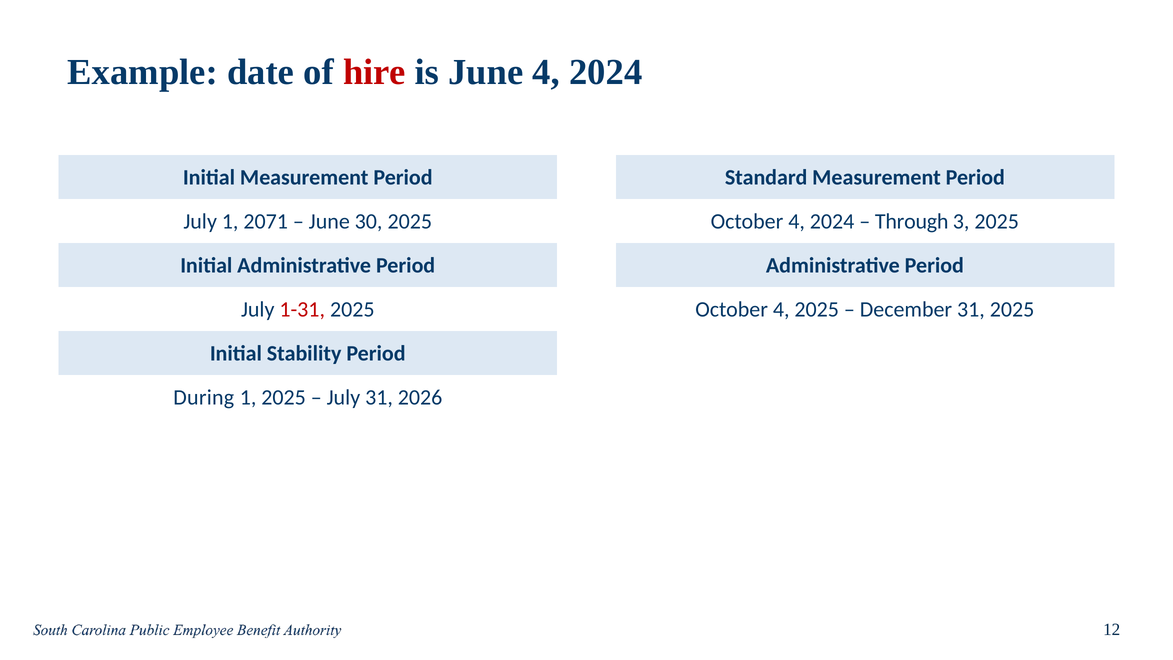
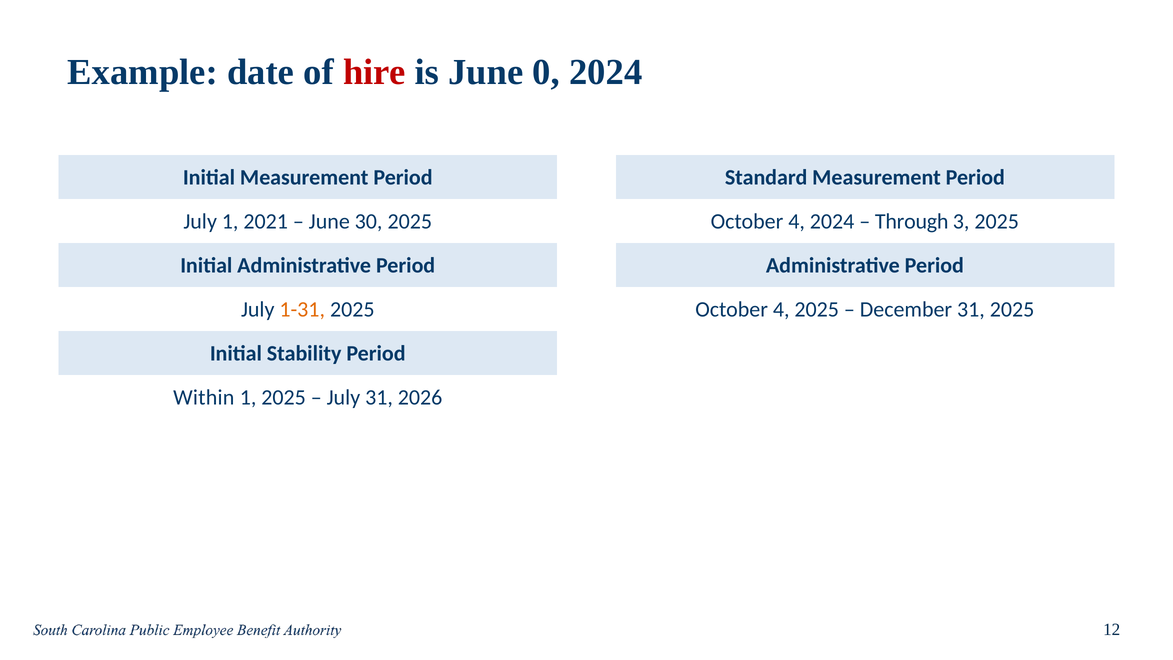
June 4: 4 -> 0
2071: 2071 -> 2021
1-31 colour: red -> orange
During: During -> Within
